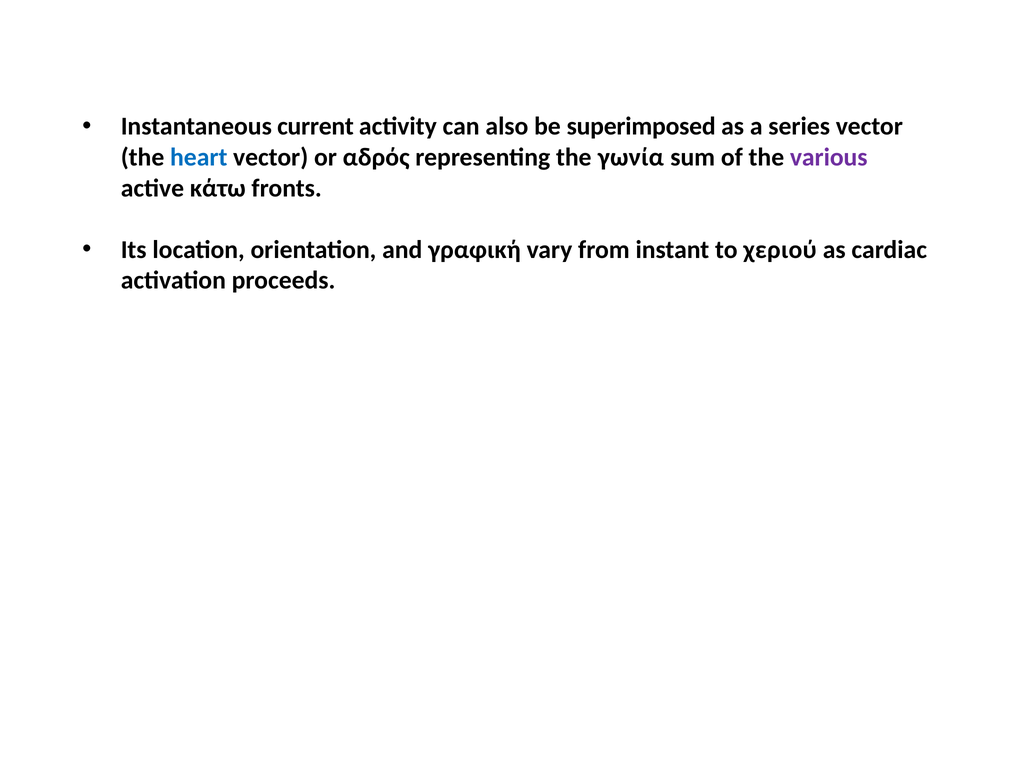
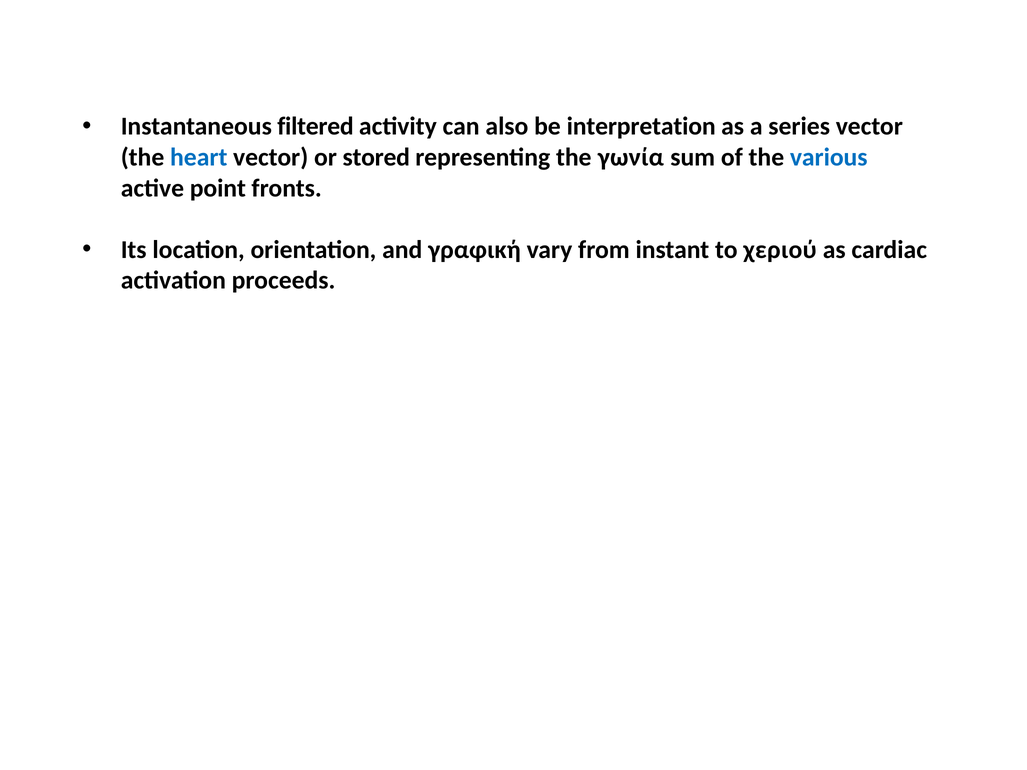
current: current -> filtered
superimposed: superimposed -> interpretation
αδρός: αδρός -> stored
various colour: purple -> blue
κάτω: κάτω -> point
